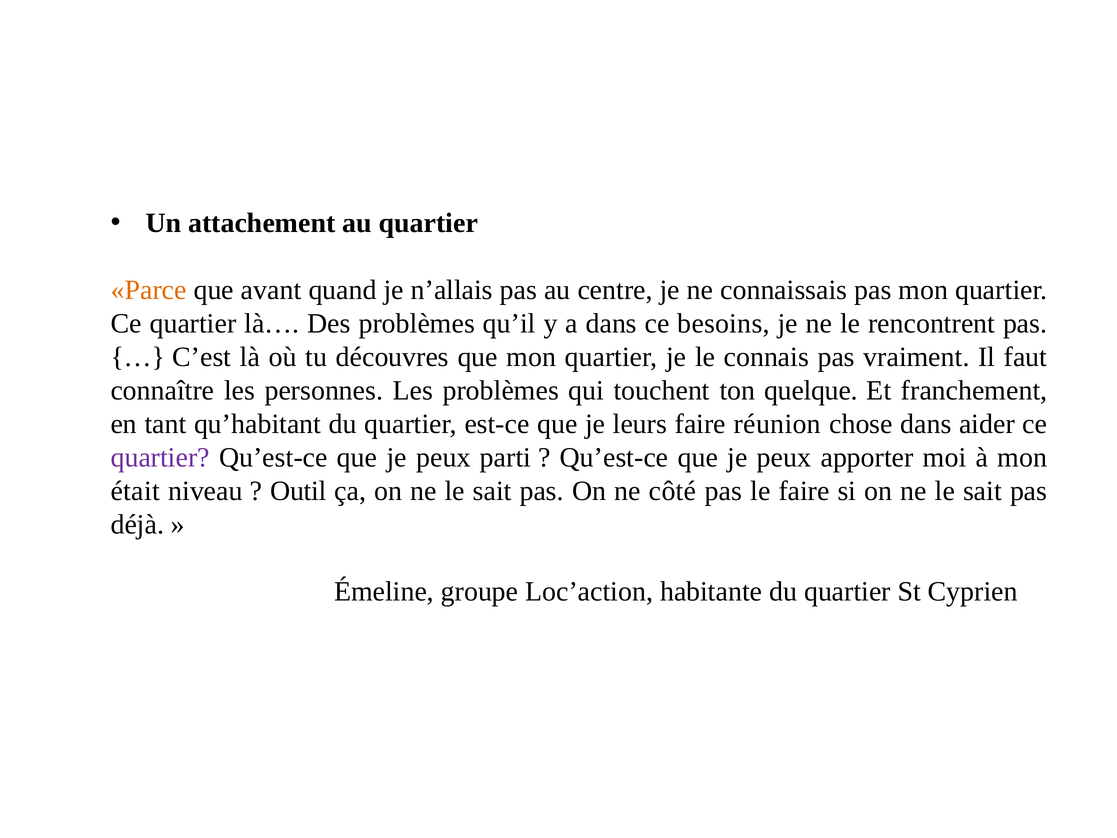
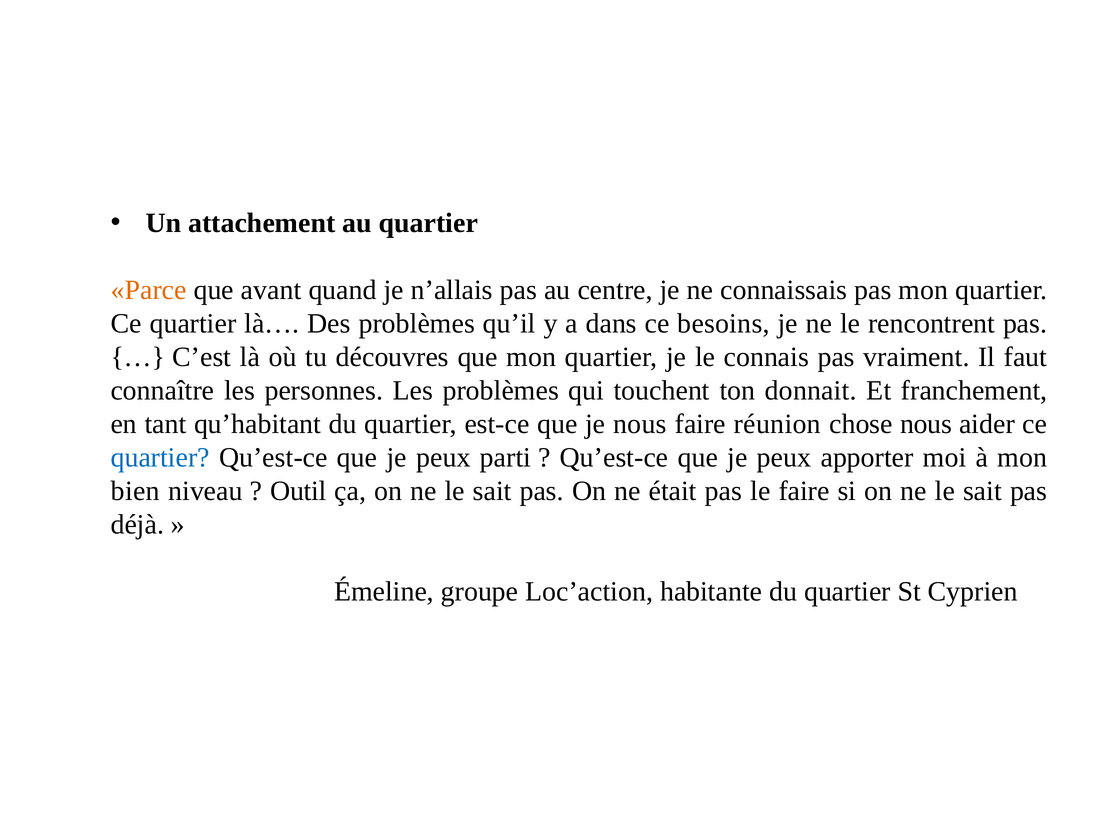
quelque: quelque -> donnait
je leurs: leurs -> nous
chose dans: dans -> nous
quartier at (160, 457) colour: purple -> blue
était: était -> bien
côté: côté -> était
